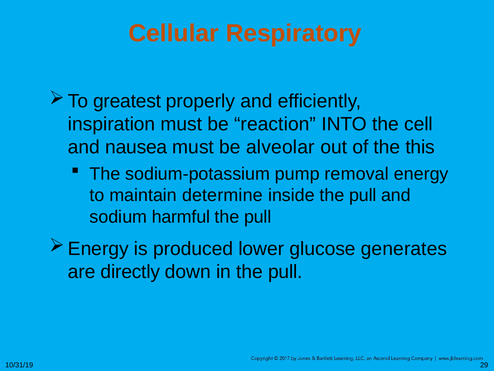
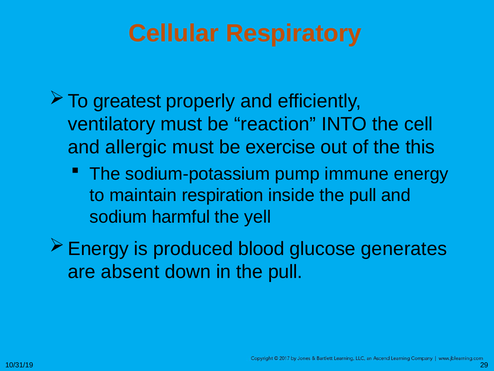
inspiration: inspiration -> ventilatory
nausea: nausea -> allergic
alveolar: alveolar -> exercise
removal: removal -> immune
determine: determine -> respiration
pull at (258, 216): pull -> yell
lower: lower -> blood
directly: directly -> absent
